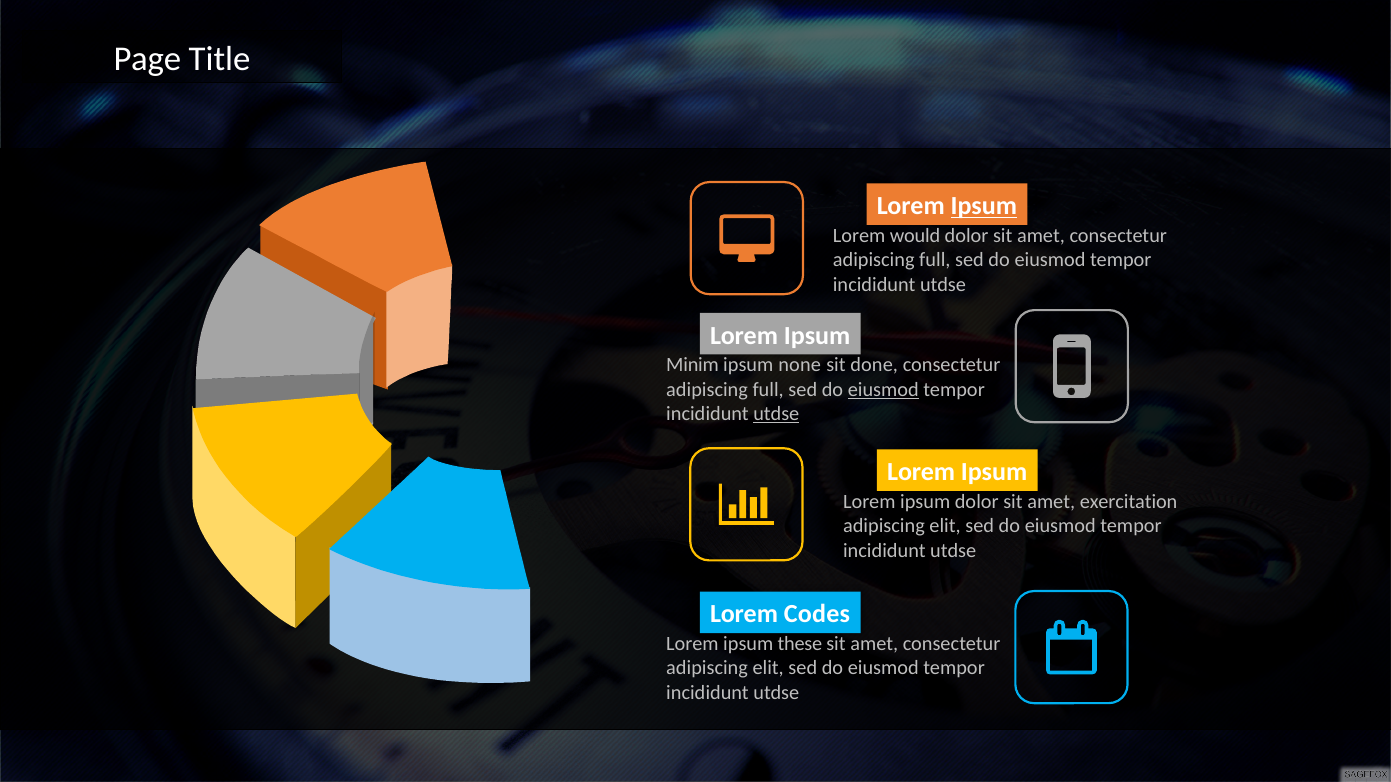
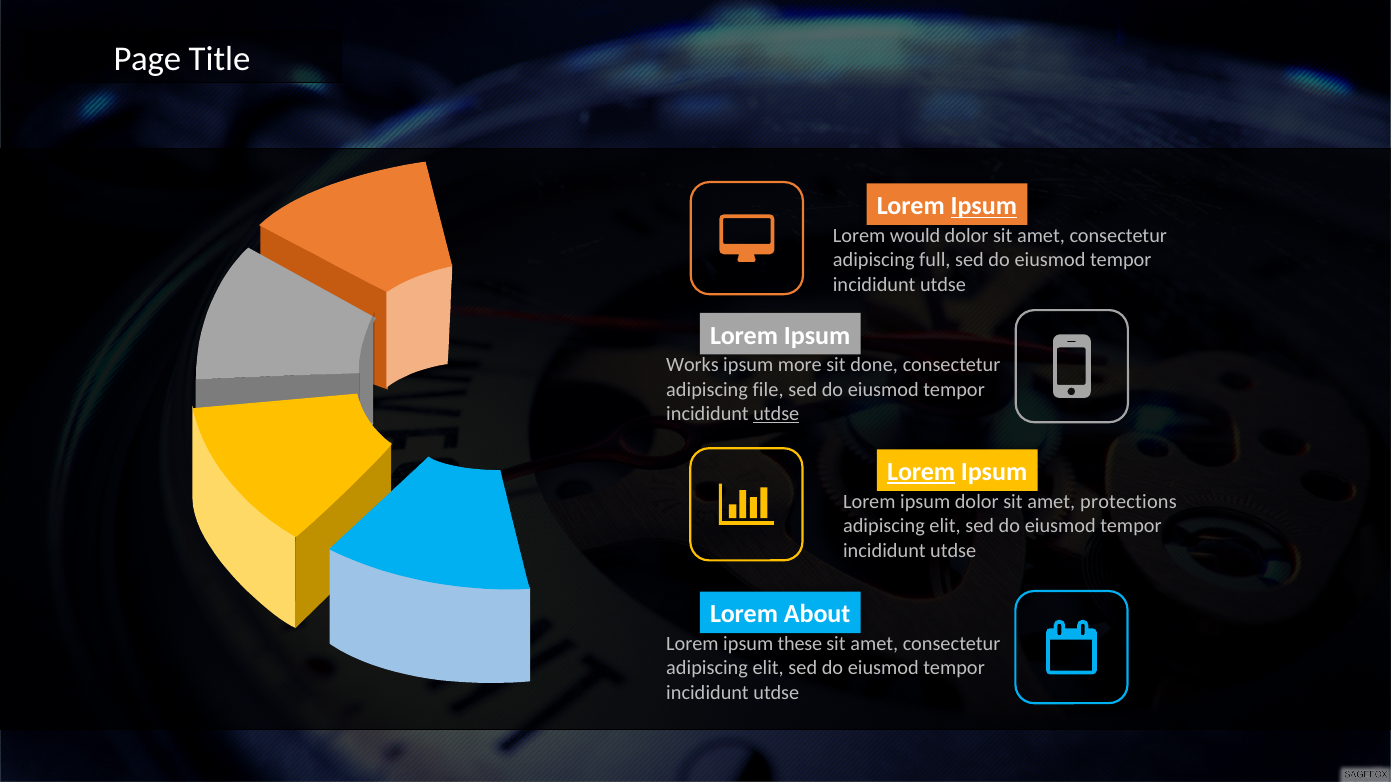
Minim: Minim -> Works
none: none -> more
full at (768, 390): full -> file
eiusmod at (883, 390) underline: present -> none
Lorem at (921, 472) underline: none -> present
exercitation: exercitation -> protections
Codes: Codes -> About
